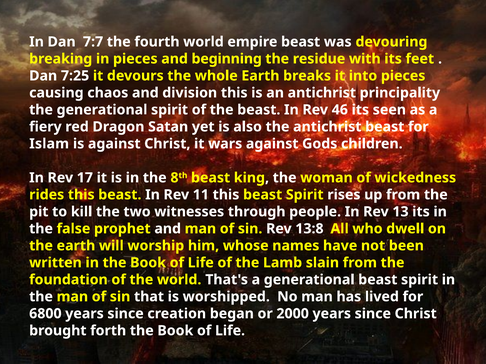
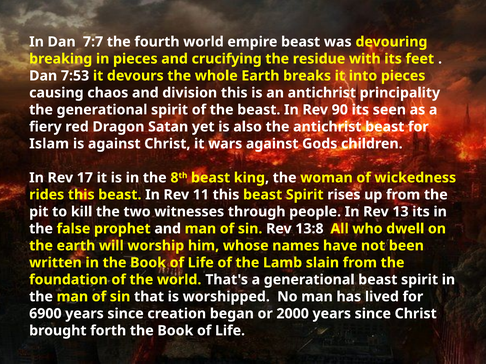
beginning: beginning -> crucifying
7:25: 7:25 -> 7:53
46: 46 -> 90
6800: 6800 -> 6900
